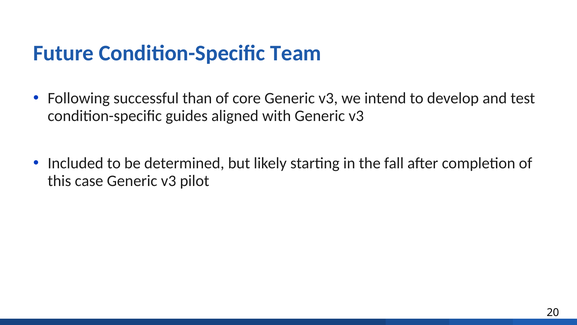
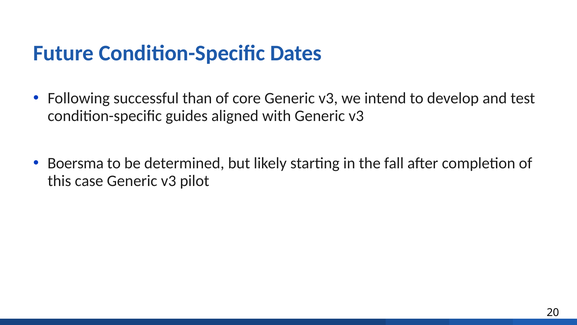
Team: Team -> Dates
Included: Included -> Boersma
